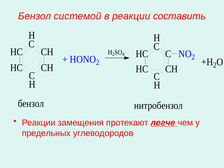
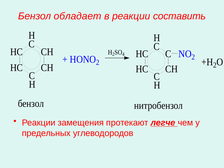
системой: системой -> обладает
